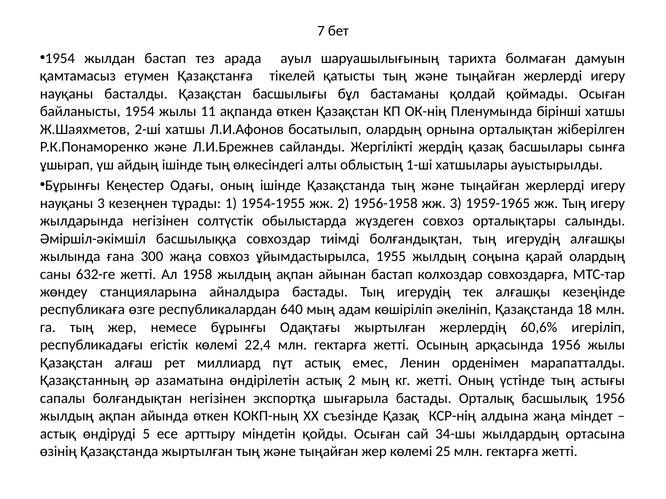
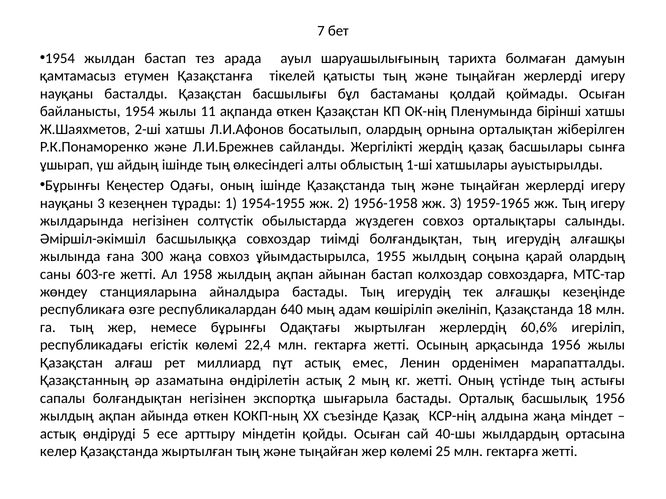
632-ге: 632-ге -> 603-ге
34-шы: 34-шы -> 40-шы
өзінің: өзінің -> келер
